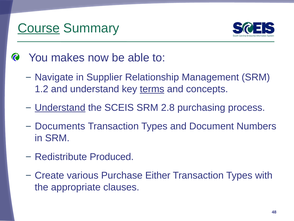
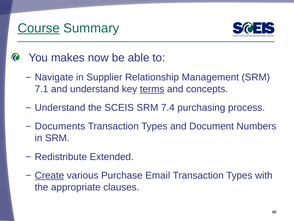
1.2: 1.2 -> 7.1
Understand at (60, 107) underline: present -> none
2.8: 2.8 -> 7.4
Produced: Produced -> Extended
Create underline: none -> present
Either: Either -> Email
